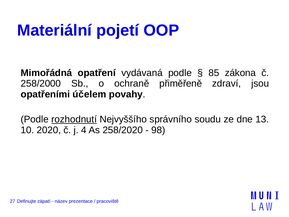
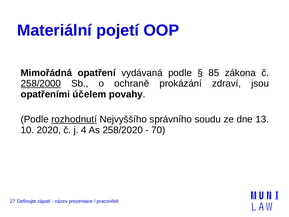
258/2000 underline: none -> present
přiměřeně: přiměřeně -> prokázání
98: 98 -> 70
